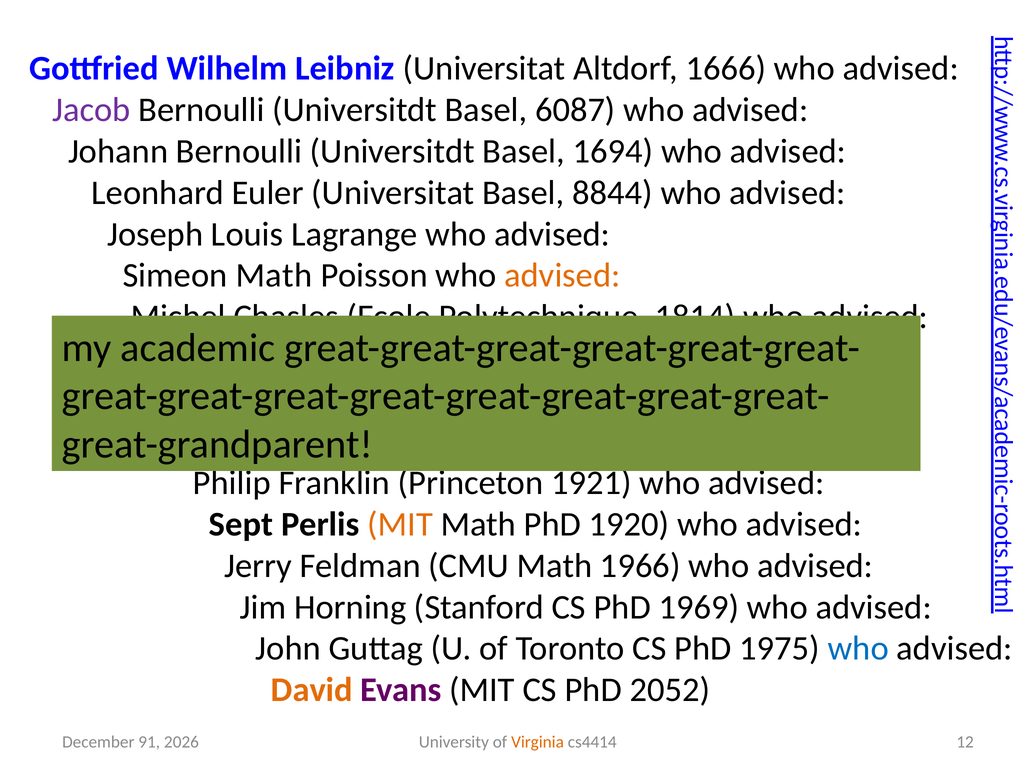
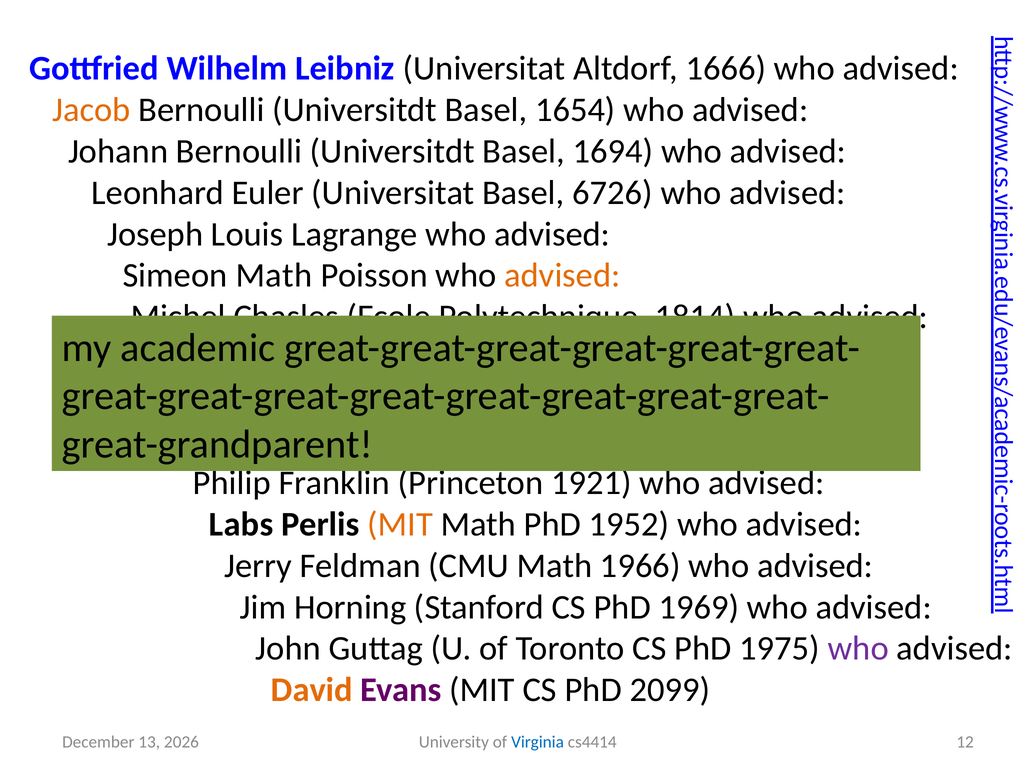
Jacob colour: purple -> orange
6087: 6087 -> 1654
8844: 8844 -> 6726
Sept: Sept -> Labs
1920: 1920 -> 1952
who at (858, 649) colour: blue -> purple
2052: 2052 -> 2099
91: 91 -> 13
Virginia colour: orange -> blue
